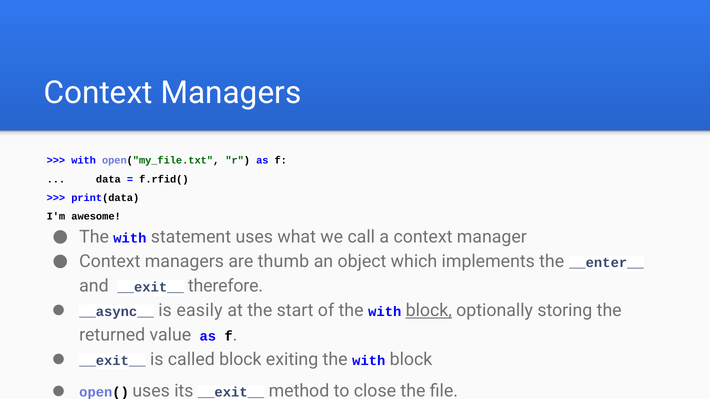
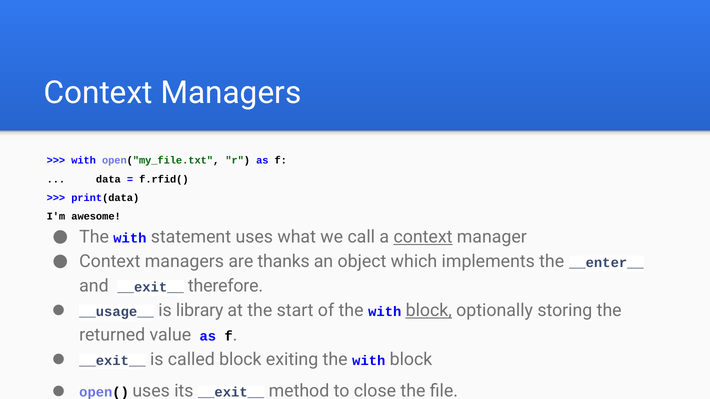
context at (423, 237) underline: none -> present
thumb: thumb -> thanks
__async__: __async__ -> __usage__
easily: easily -> library
